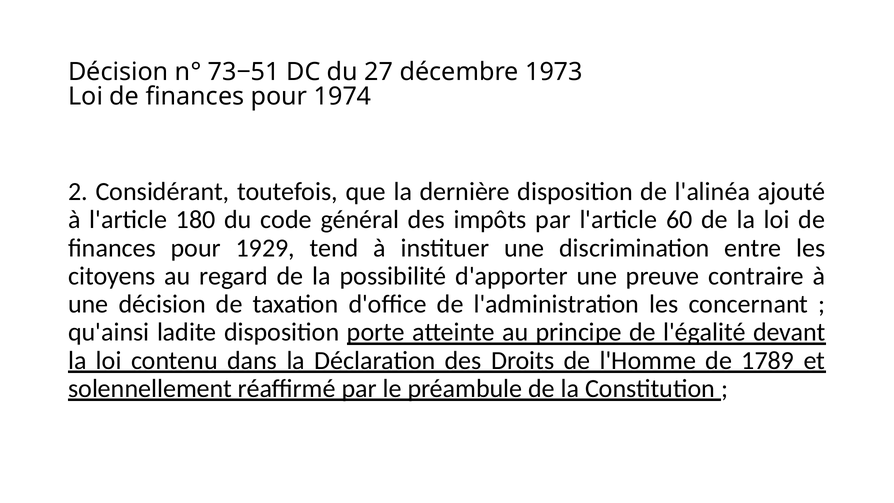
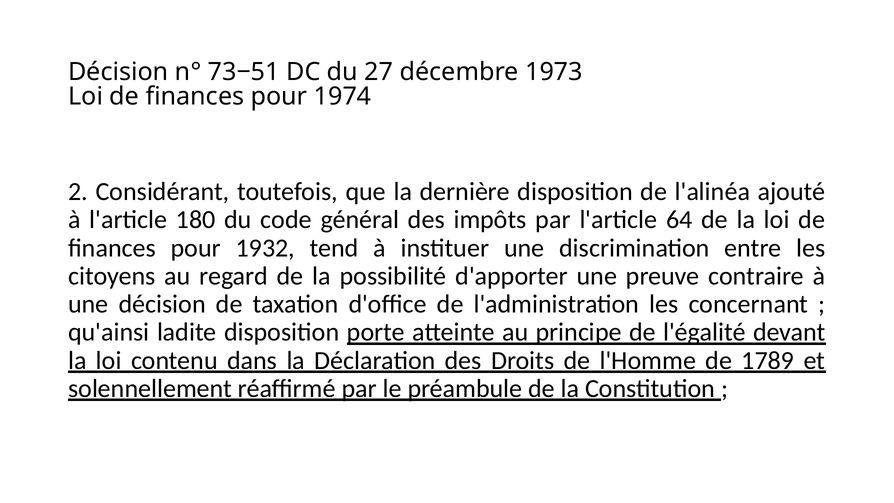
60: 60 -> 64
1929: 1929 -> 1932
